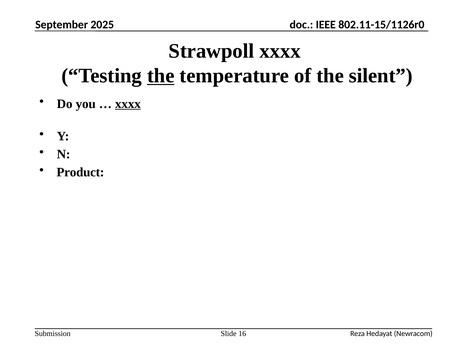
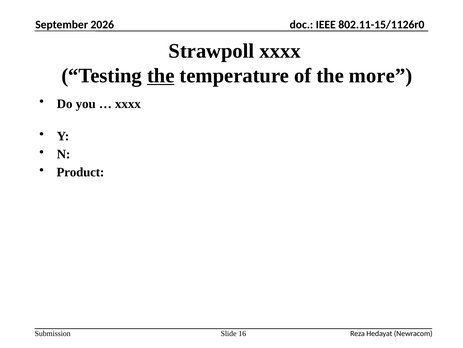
2025: 2025 -> 2026
silent: silent -> more
xxxx at (128, 104) underline: present -> none
